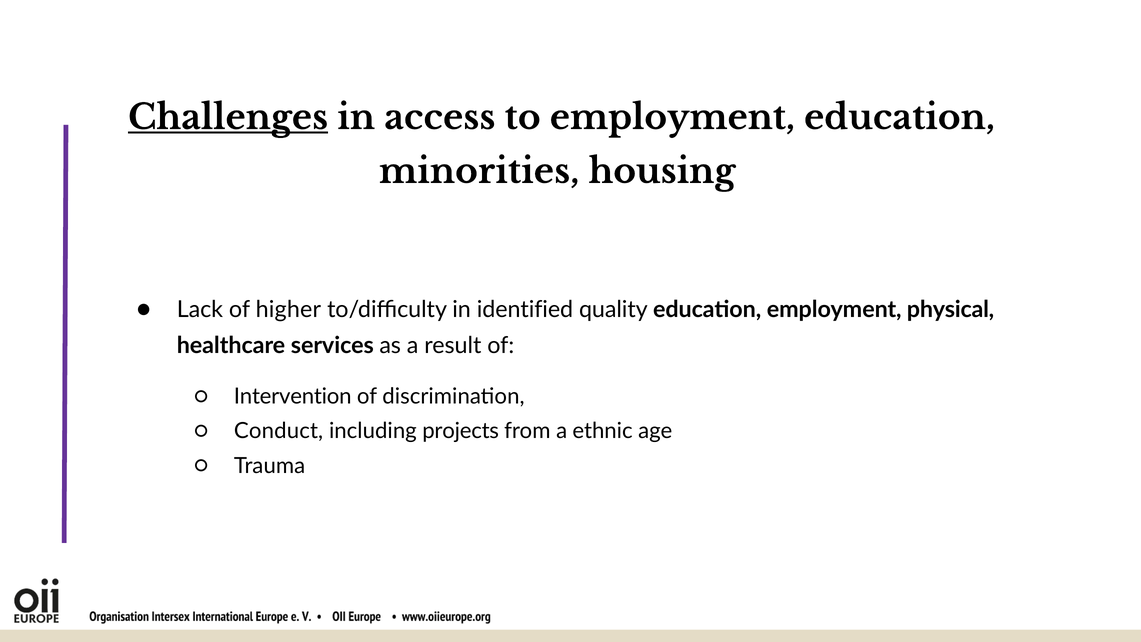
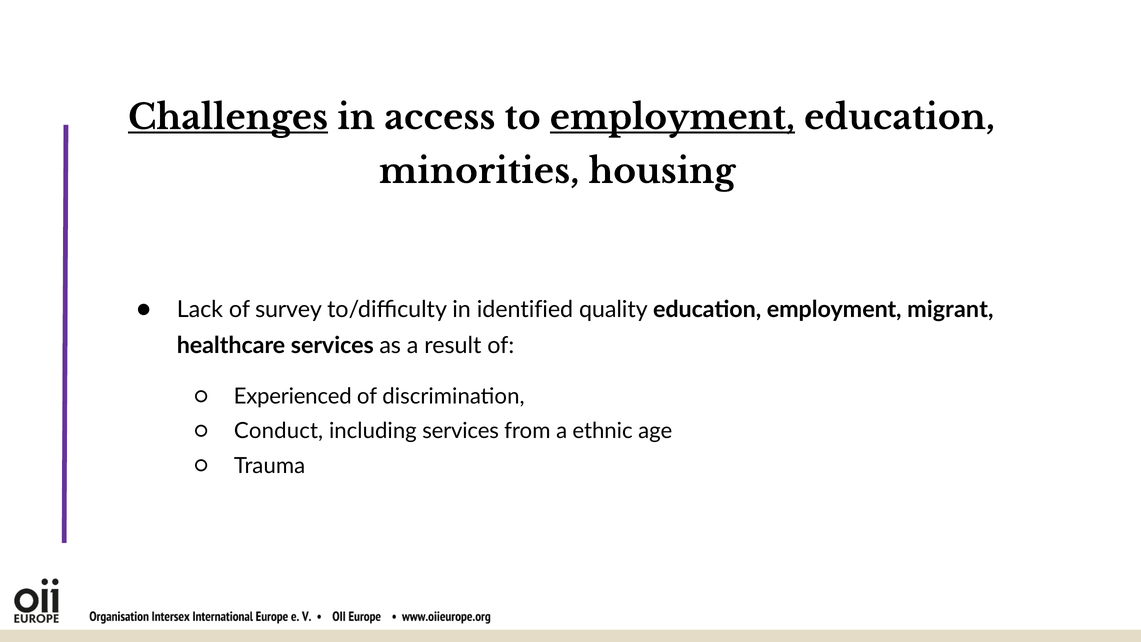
employment at (672, 118) underline: none -> present
higher: higher -> survey
physical: physical -> migrant
Intervention: Intervention -> Experienced
including projects: projects -> services
